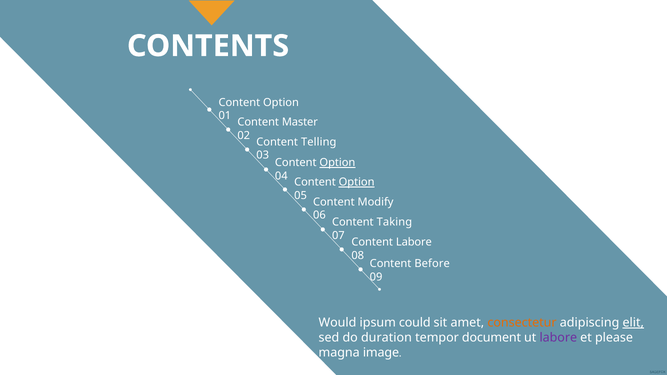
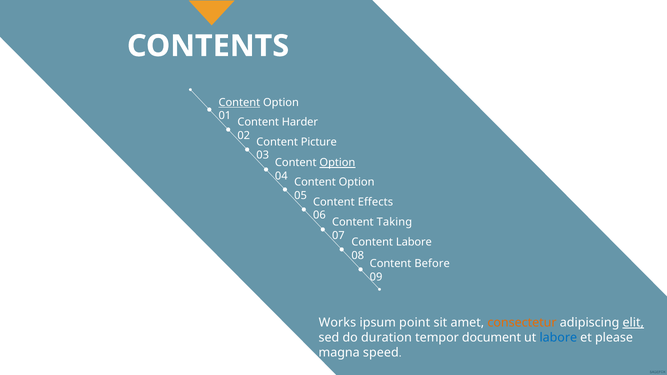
Content at (239, 102) underline: none -> present
Master: Master -> Harder
Telling: Telling -> Picture
Option at (357, 182) underline: present -> none
Modify: Modify -> Effects
Would: Would -> Works
could: could -> point
labore at (558, 338) colour: purple -> blue
image: image -> speed
